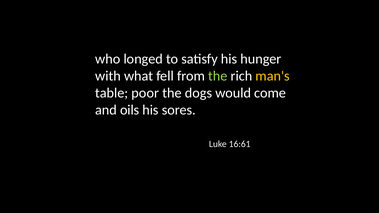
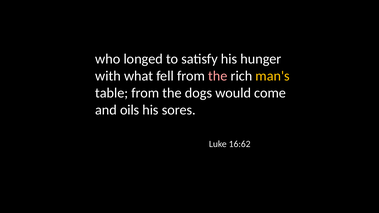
the at (218, 76) colour: light green -> pink
table poor: poor -> from
16:61: 16:61 -> 16:62
